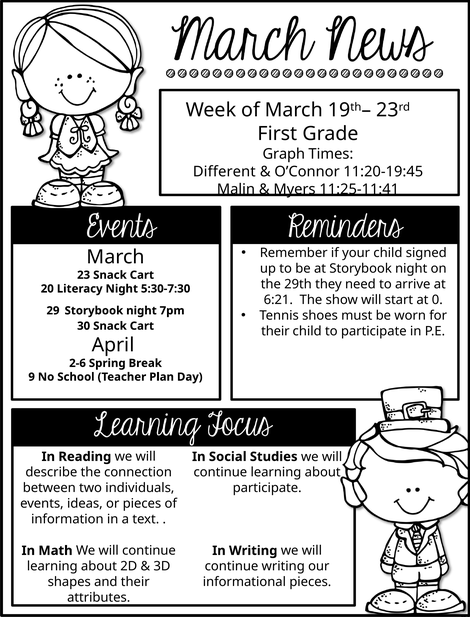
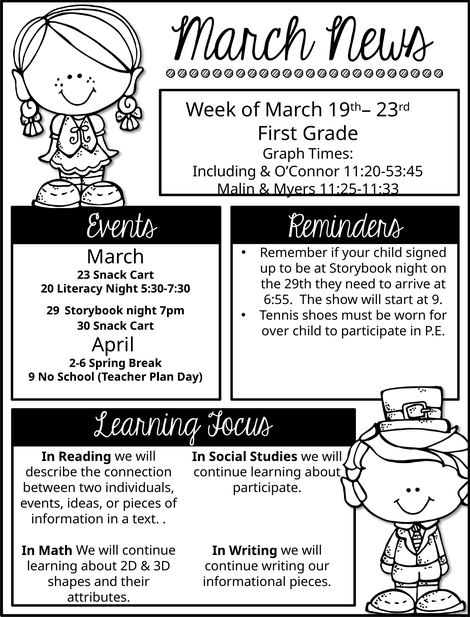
Different: Different -> Including
11:20-19:45: 11:20-19:45 -> 11:20-53:45
11:25-11:41: 11:25-11:41 -> 11:25-11:33
6:21: 6:21 -> 6:55
at 0: 0 -> 9
their at (275, 331): their -> over
